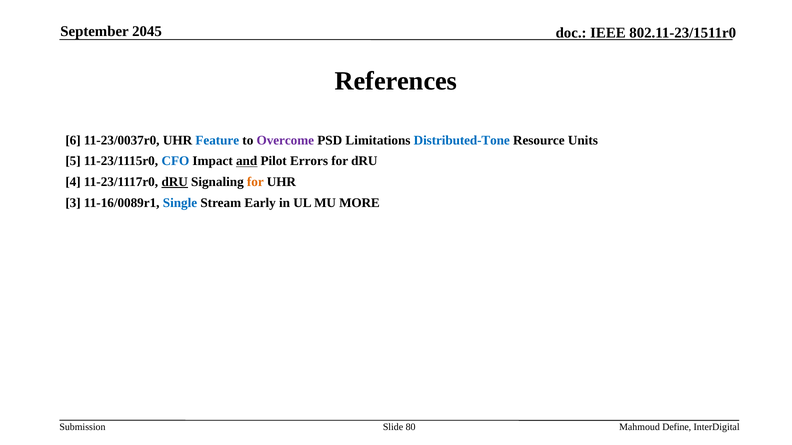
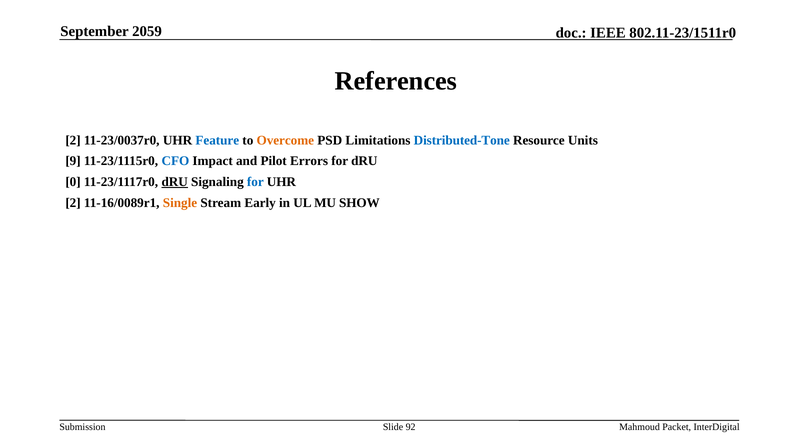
2045: 2045 -> 2059
6 at (73, 141): 6 -> 2
Overcome colour: purple -> orange
5: 5 -> 9
and underline: present -> none
4: 4 -> 0
for at (255, 182) colour: orange -> blue
3 at (73, 203): 3 -> 2
Single colour: blue -> orange
MORE: MORE -> SHOW
80: 80 -> 92
Define: Define -> Packet
